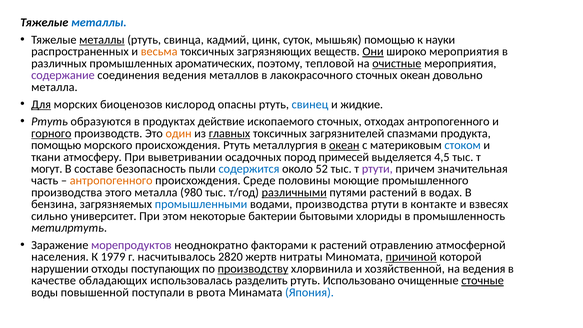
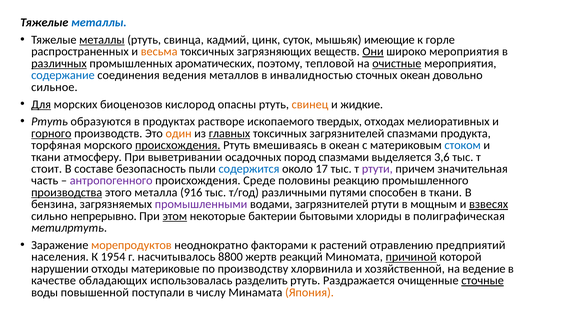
мышьяк помощью: помощью -> имеющие
науки: науки -> горле
различных underline: none -> present
содержание colour: purple -> blue
лакокрасочного: лакокрасочного -> инвалидностью
металла at (54, 87): металла -> сильное
свинец colour: blue -> orange
действие: действие -> растворе
ископаемого сточных: сточных -> твердых
отходах антропогенного: антропогенного -> мелиоративных
помощью at (56, 145): помощью -> торфяная
происхождения at (178, 145) underline: none -> present
металлургия: металлургия -> вмешиваясь
океан at (344, 145) underline: present -> none
пород примесей: примесей -> спазмами
4,5: 4,5 -> 3,6
могут: могут -> стоит
52: 52 -> 17
антропогенного at (111, 181) colour: orange -> purple
моющие: моющие -> реакцию
производства at (67, 192) underline: none -> present
980: 980 -> 916
различными underline: present -> none
путями растений: растений -> способен
в водах: водах -> ткани
промышленными colour: blue -> purple
водами производства: производства -> загрязнителей
контакте: контакте -> мощным
взвесях underline: none -> present
университет: университет -> непрерывно
этом underline: none -> present
промышленность: промышленность -> полиграфическая
морепродуктов colour: purple -> orange
атмосферной: атмосферной -> предприятий
1979: 1979 -> 1954
2820: 2820 -> 8800
нитраты: нитраты -> реакций
поступающих: поступающих -> материковые
производству underline: present -> none
на ведения: ведения -> ведение
Использовано: Использовано -> Раздражается
рвота: рвота -> числу
Япония colour: blue -> orange
